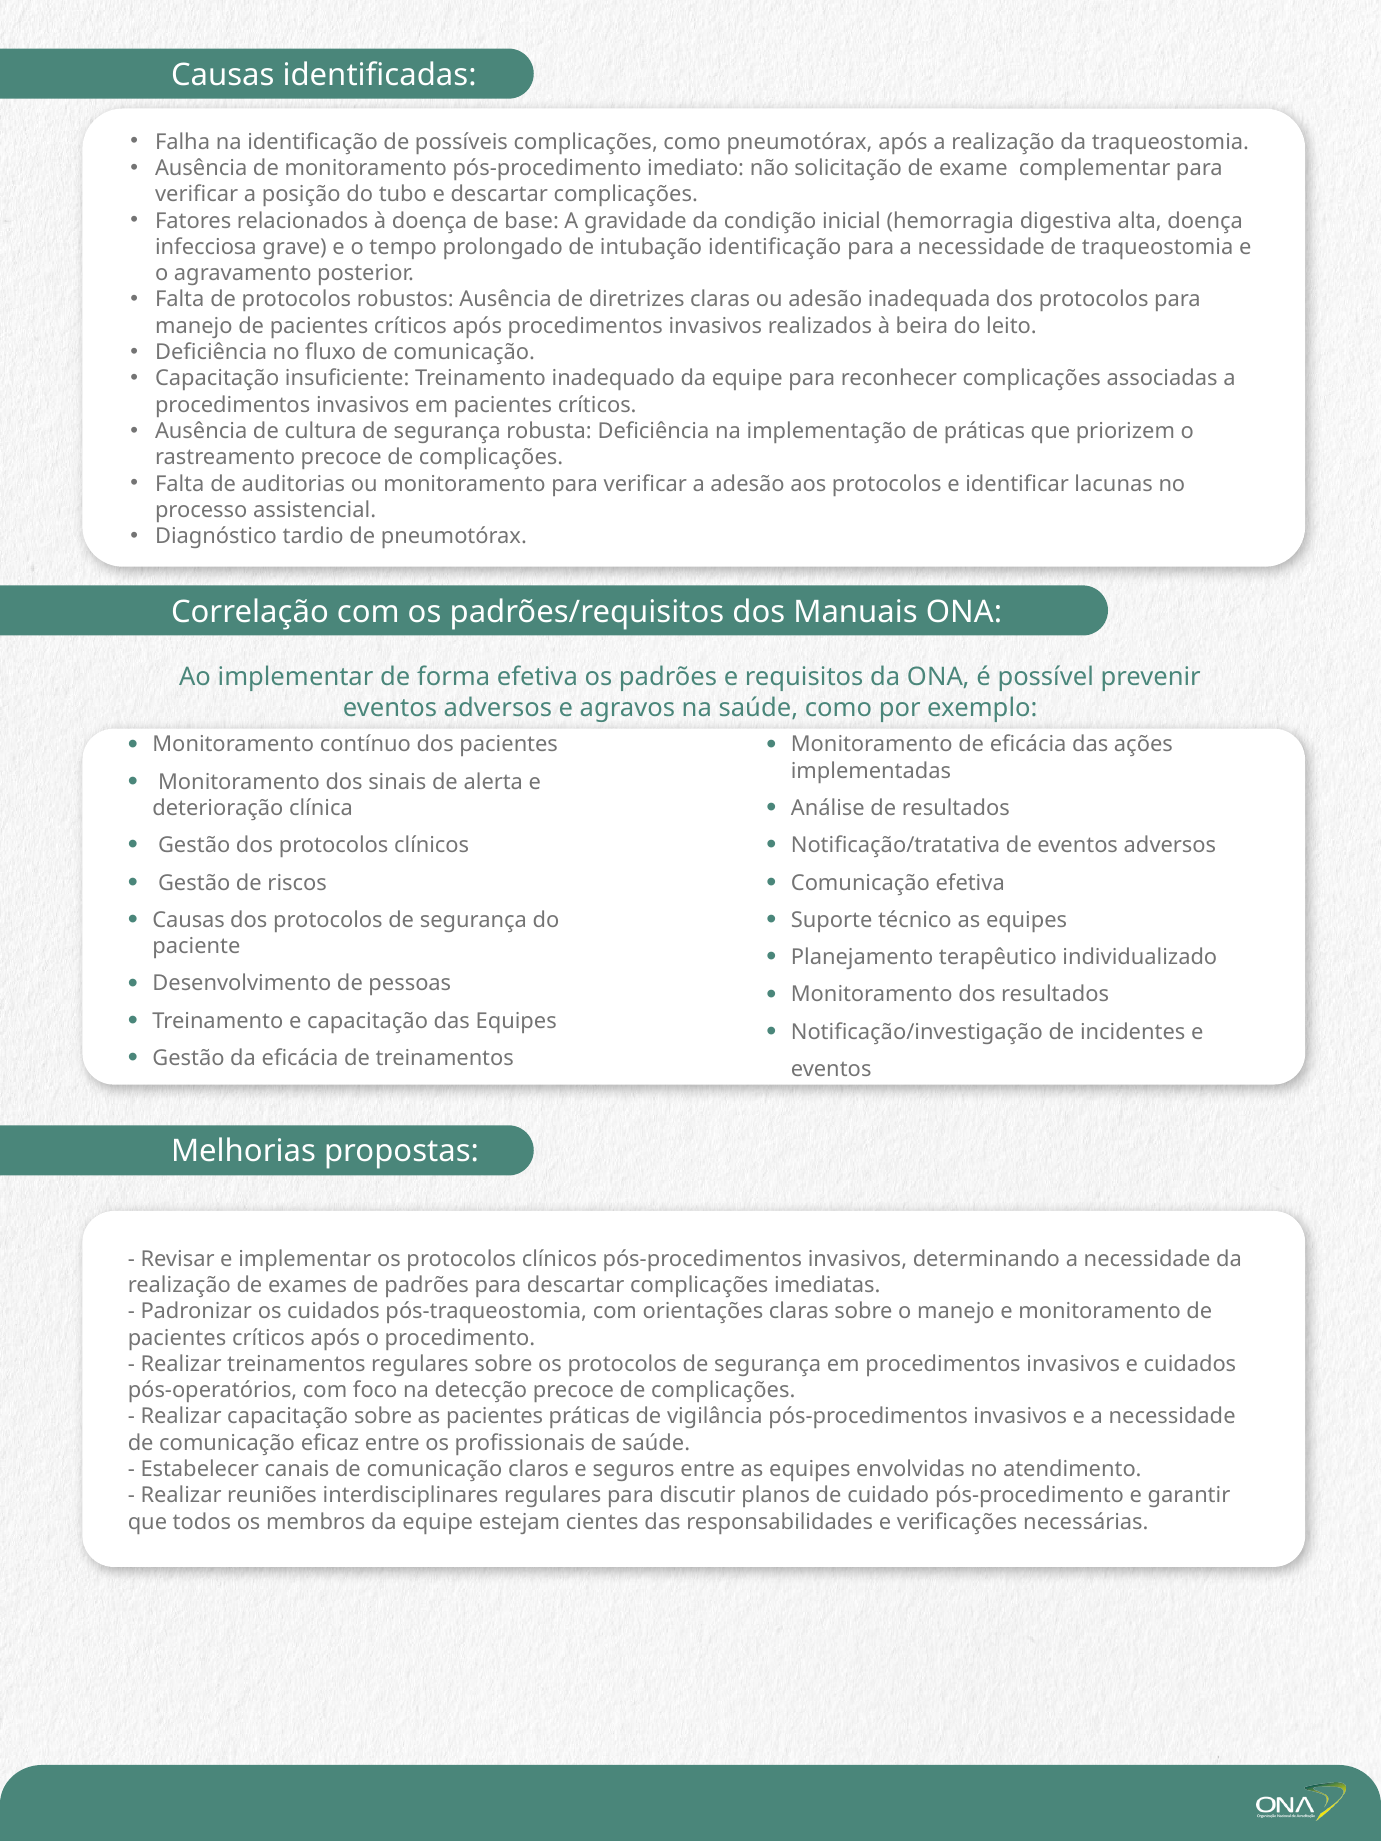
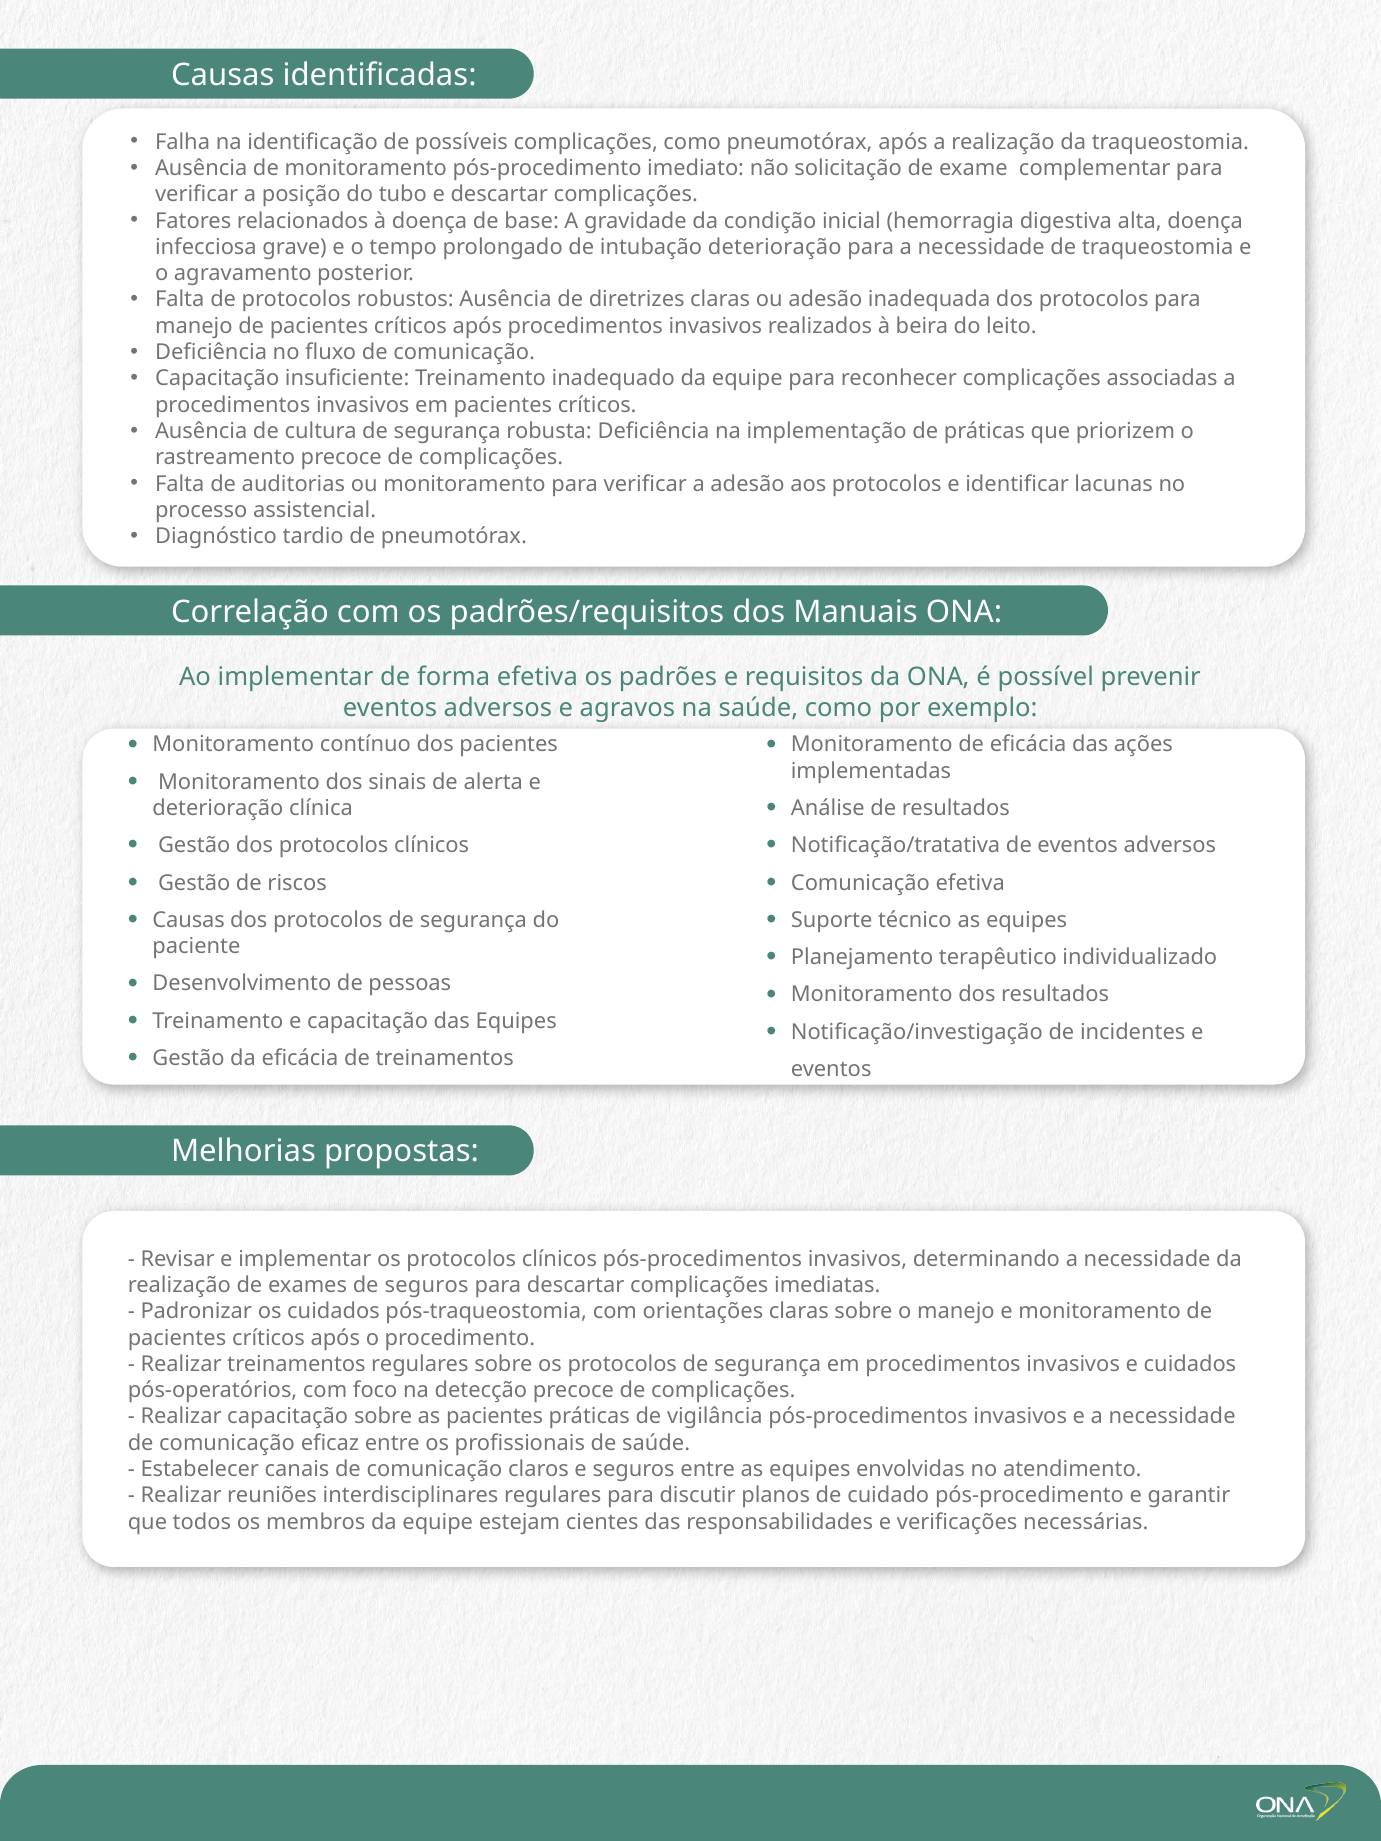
intubação identificação: identificação -> deterioração
de padrões: padrões -> seguros
